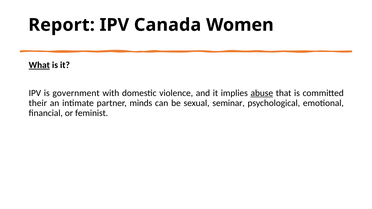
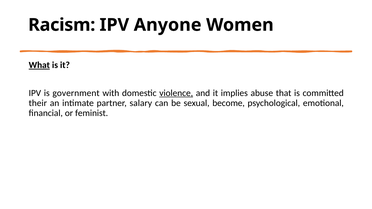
Report: Report -> Racism
Canada: Canada -> Anyone
violence underline: none -> present
abuse underline: present -> none
minds: minds -> salary
seminar: seminar -> become
